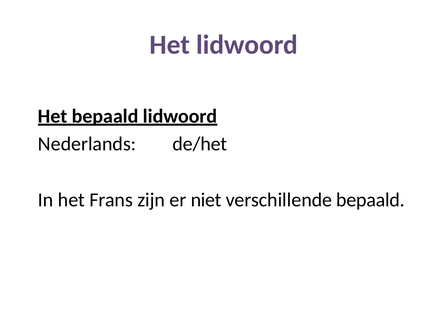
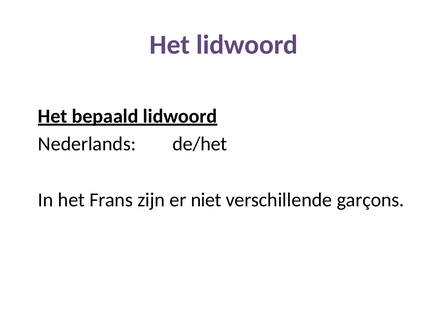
verschillende bepaald: bepaald -> garçons
